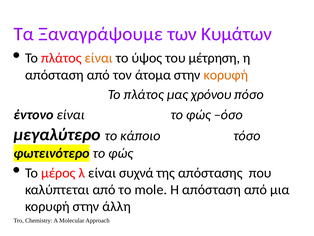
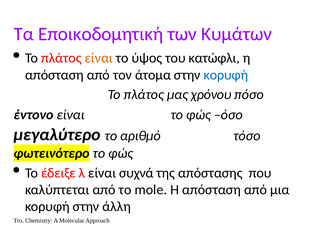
Ξαναγράψουμε: Ξαναγράψουμε -> Εποικοδομητική
μέτρηση: μέτρηση -> κατώφλι
κορυφή at (226, 75) colour: orange -> blue
κάποιο: κάποιο -> αριθμό
μέρος: μέρος -> έδειξε
